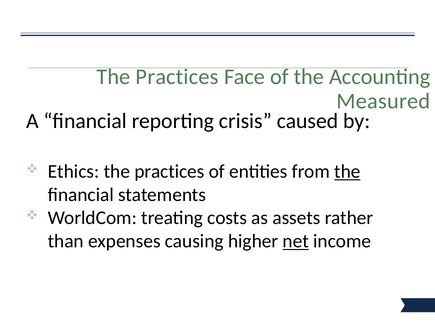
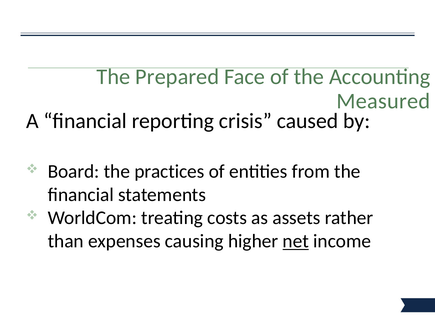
Practices at (177, 77): Practices -> Prepared
Ethics: Ethics -> Board
the at (347, 172) underline: present -> none
